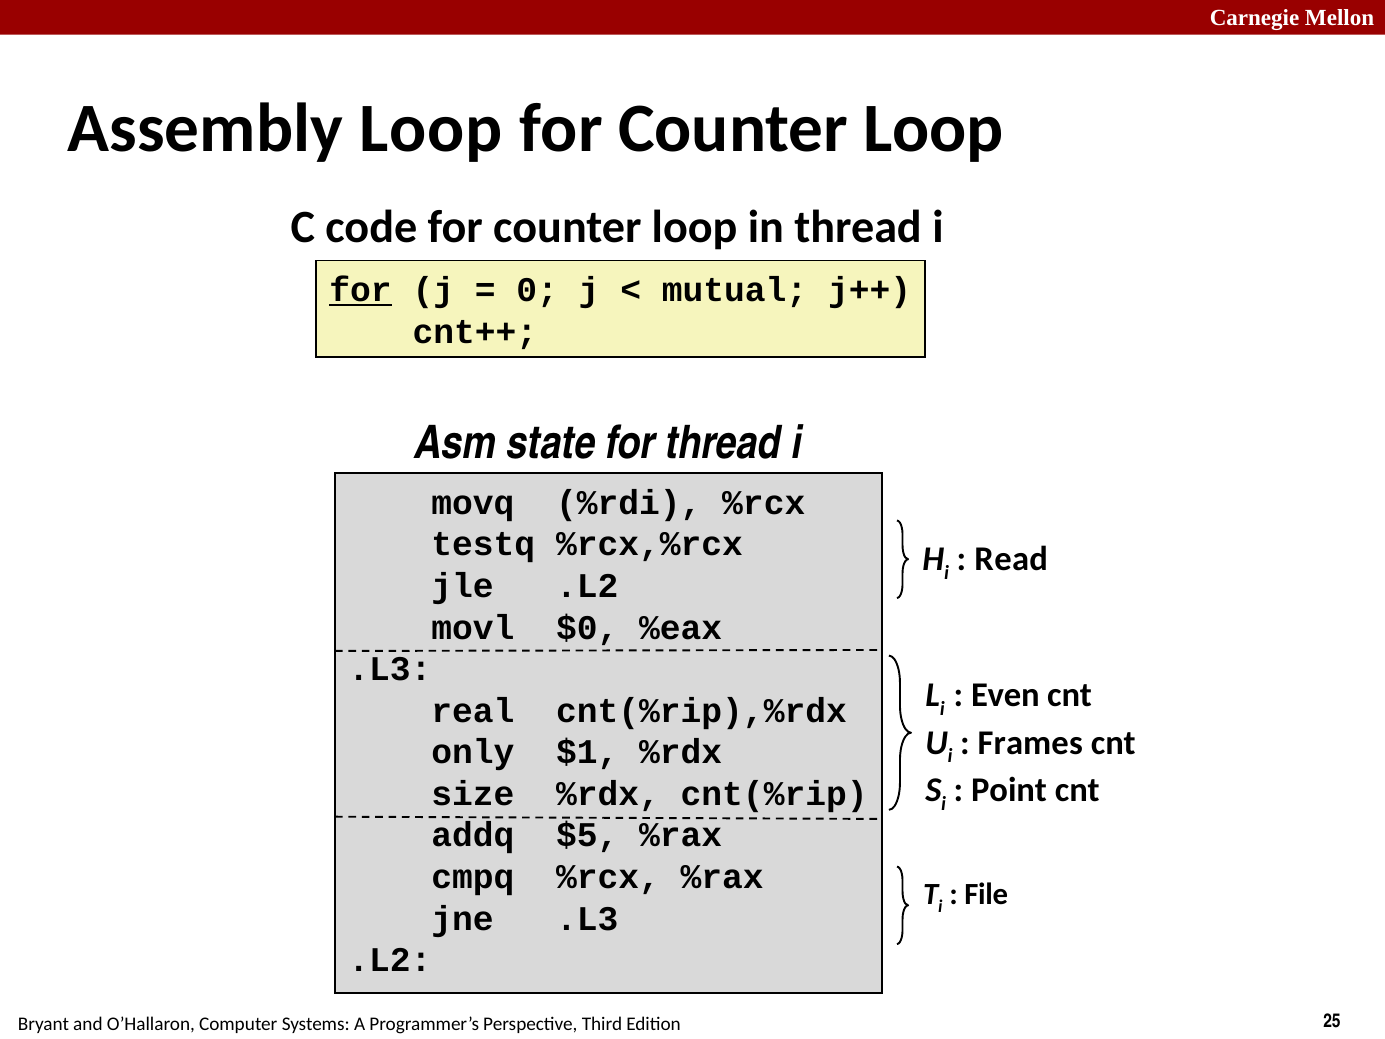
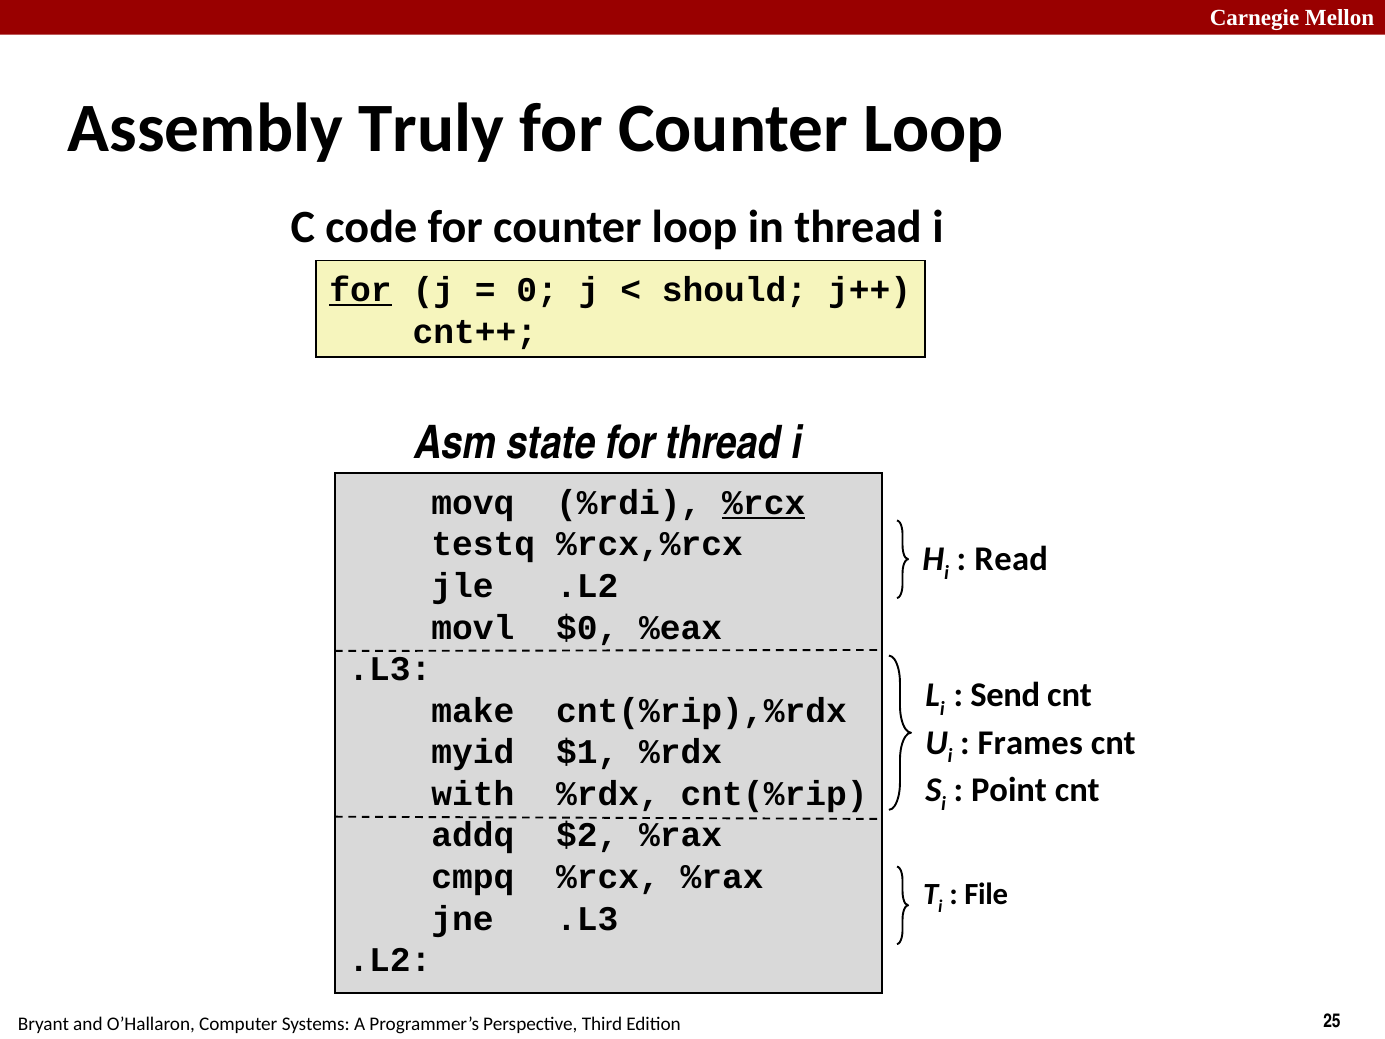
Assembly Loop: Loop -> Truly
mutual: mutual -> should
%rcx at (764, 503) underline: none -> present
Even: Even -> Send
real: real -> make
only: only -> myid
size: size -> with
$5: $5 -> $2
